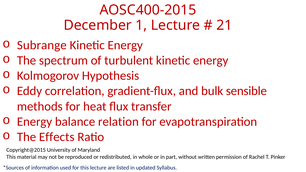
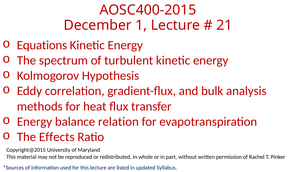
Subrange: Subrange -> Equations
sensible: sensible -> analysis
